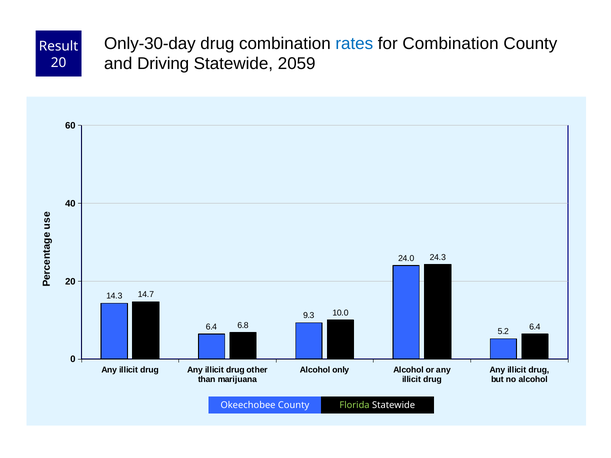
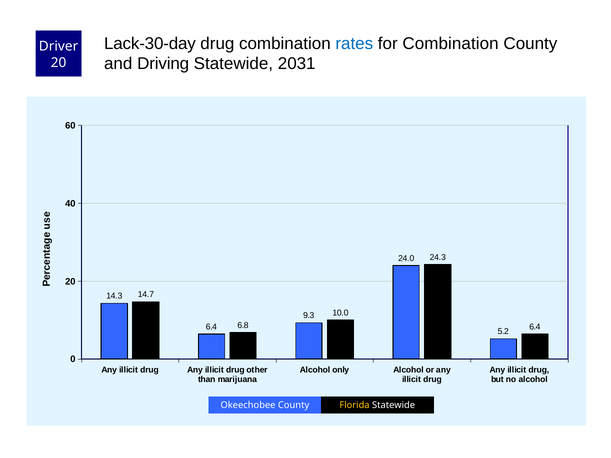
Only-30-day: Only-30-day -> Lack-30-day
Result: Result -> Driver
2059: 2059 -> 2031
Florida colour: light green -> yellow
